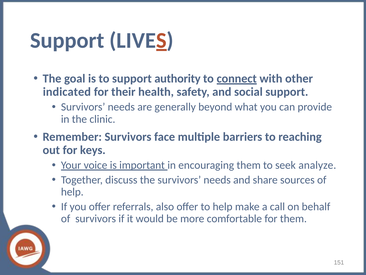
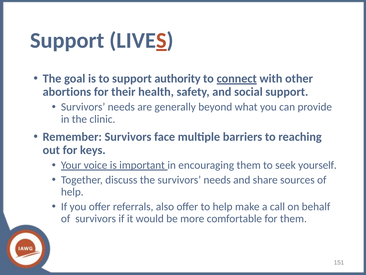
indicated: indicated -> abortions
analyze: analyze -> yourself
